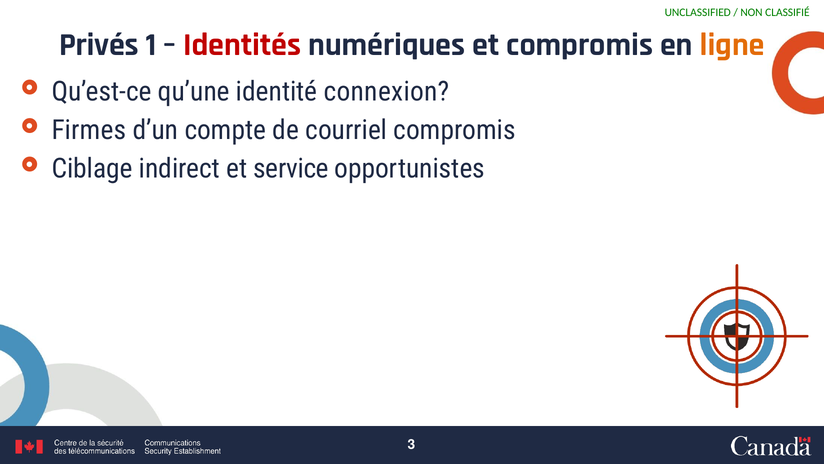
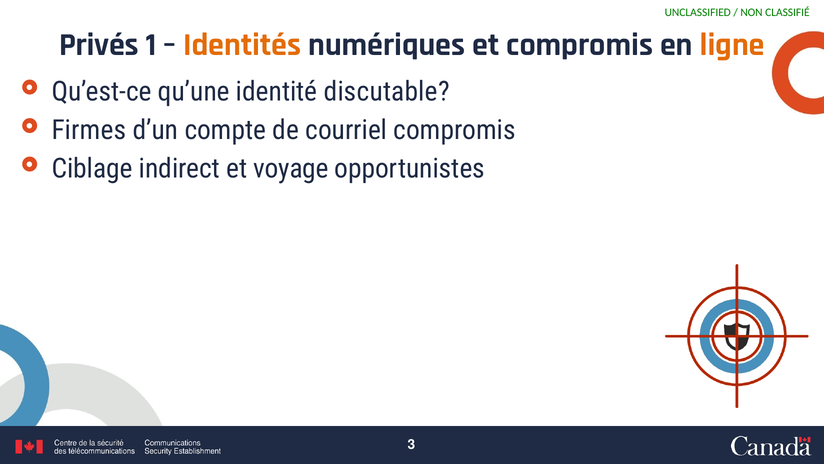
Identités colour: red -> orange
connexion: connexion -> discutable
service: service -> voyage
